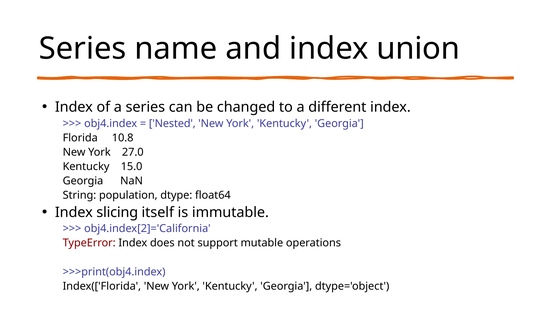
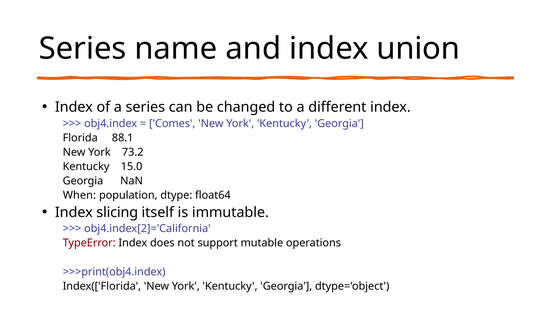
Nested: Nested -> Comes
10.8: 10.8 -> 88.1
27.0: 27.0 -> 73.2
String: String -> When
